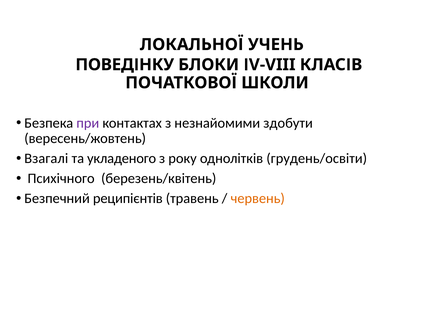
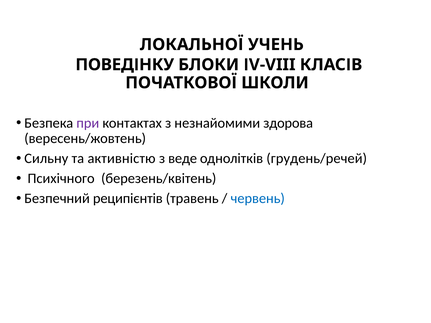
здобути: здобути -> здорова
Взагалі: Взагалі -> Сильну
укладеного: укладеного -> активністю
року: року -> веде
грудень/освіти: грудень/освіти -> грудень/речей
червень colour: orange -> blue
